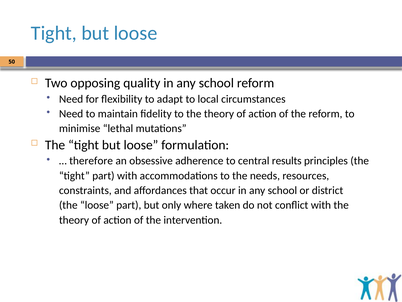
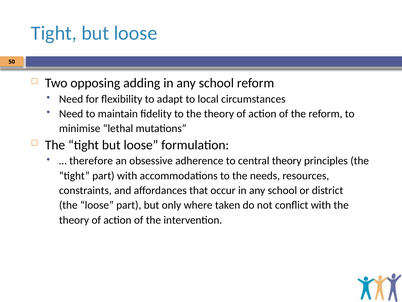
quality: quality -> adding
central results: results -> theory
